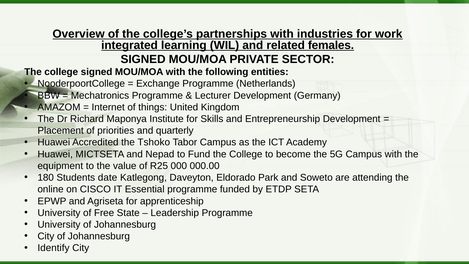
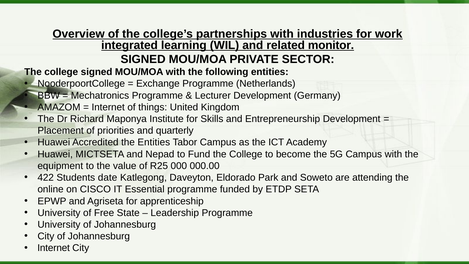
females: females -> monitor
the Tshoko: Tshoko -> Entities
180: 180 -> 422
Identify at (54, 248): Identify -> Internet
